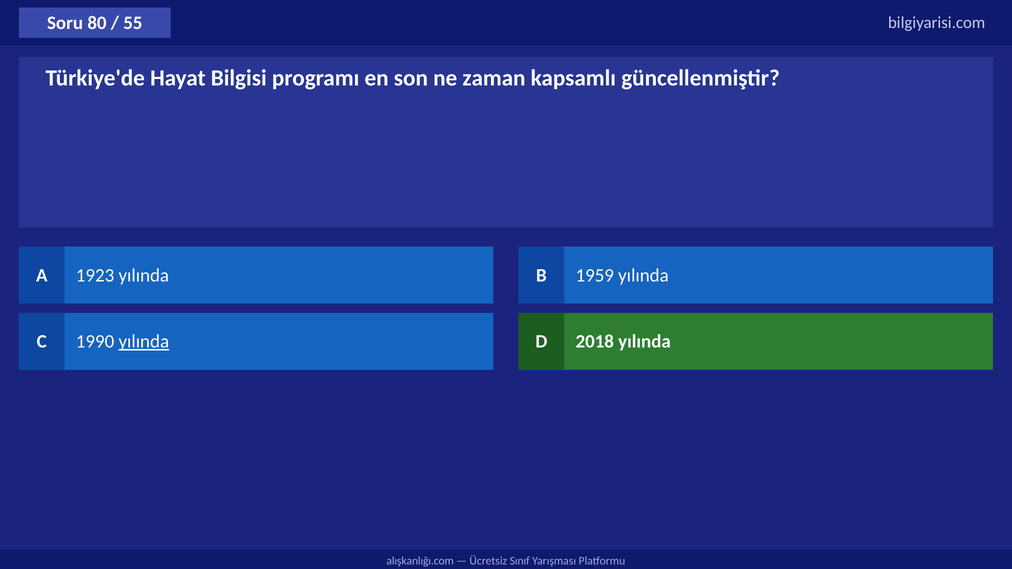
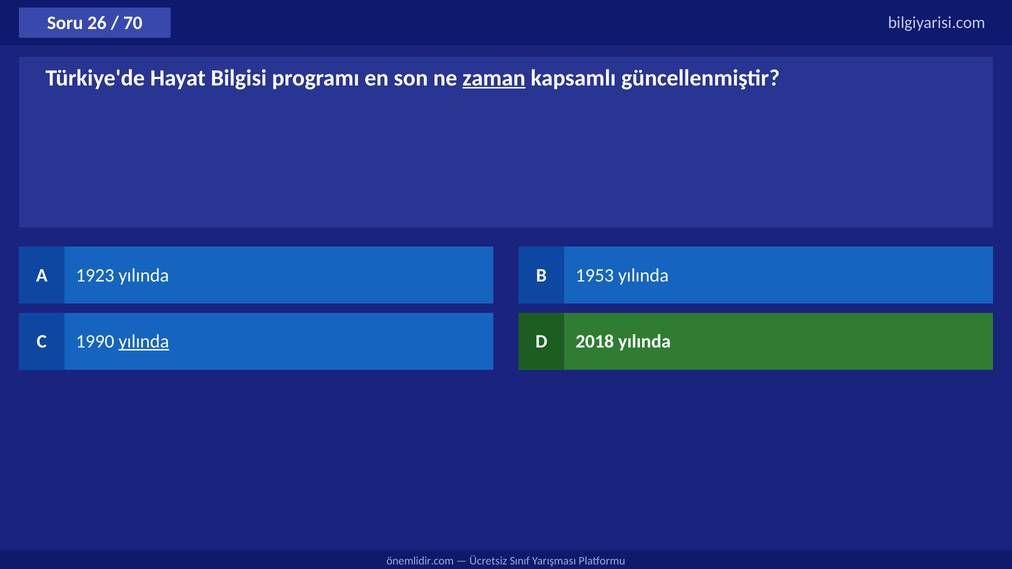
80: 80 -> 26
55: 55 -> 70
zaman underline: none -> present
1959: 1959 -> 1953
alışkanlığı.com: alışkanlığı.com -> önemlidir.com
